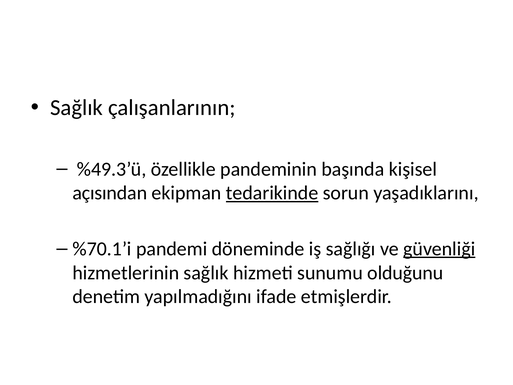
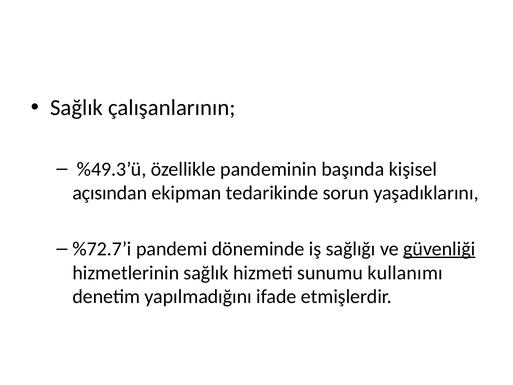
tedarikinde underline: present -> none
%70.1’i: %70.1’i -> %72.7’i
olduğunu: olduğunu -> kullanımı
